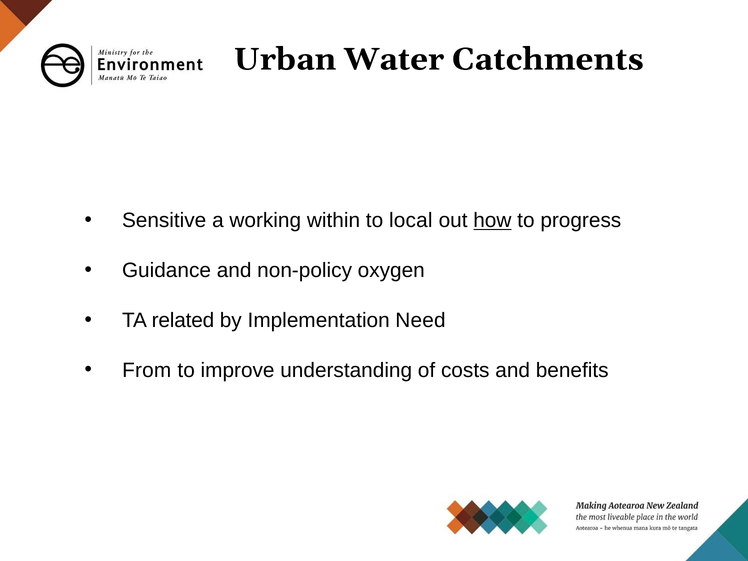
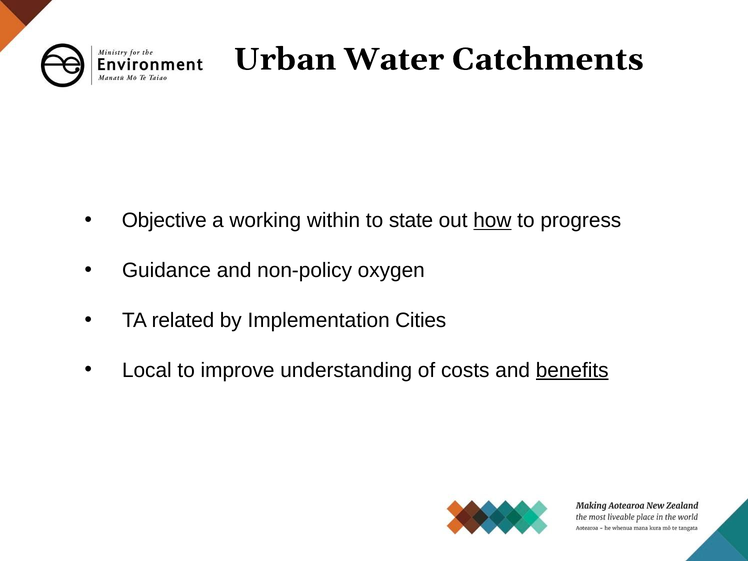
Sensitive: Sensitive -> Objective
local: local -> state
Need: Need -> Cities
From: From -> Local
benefits underline: none -> present
